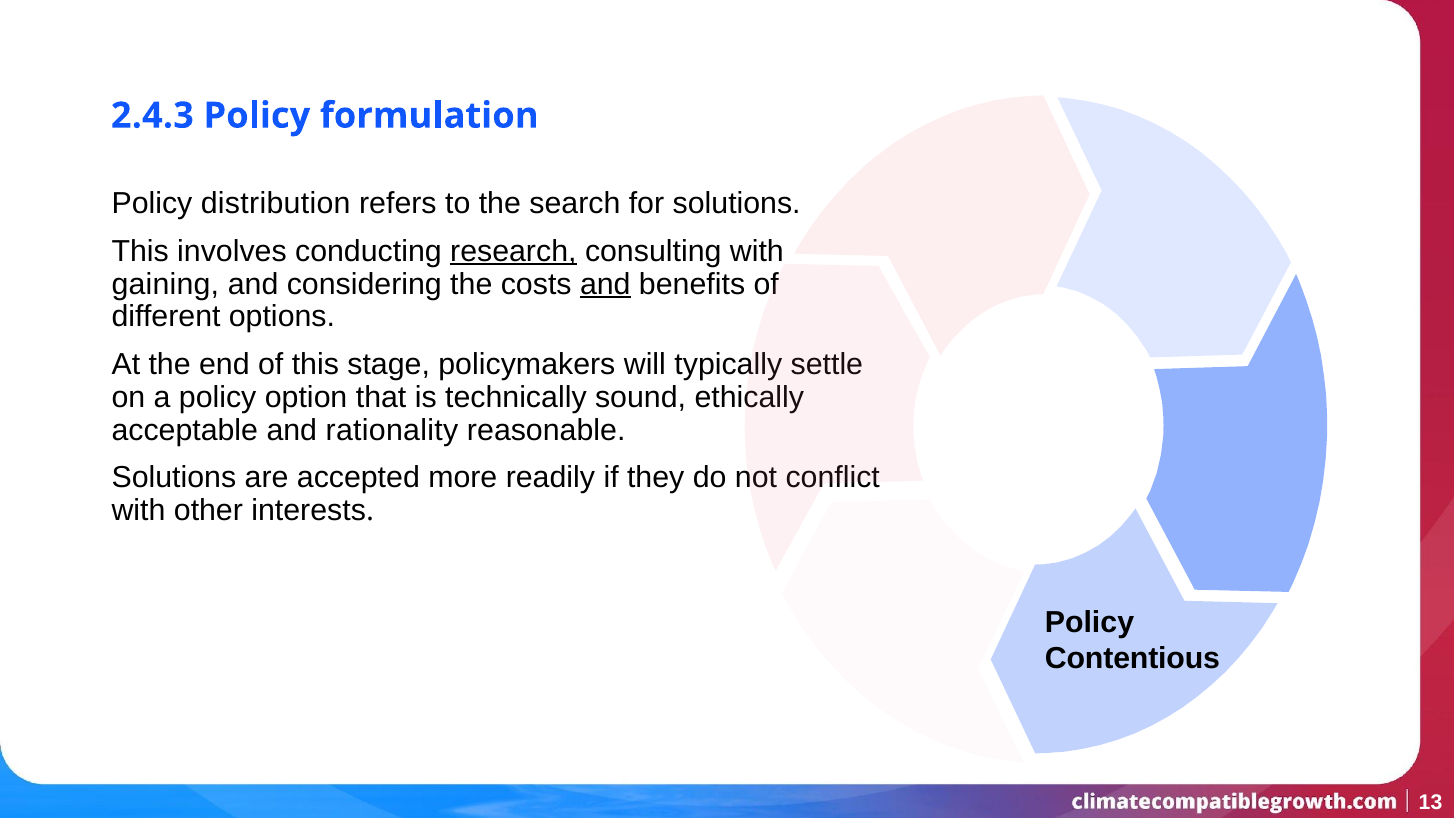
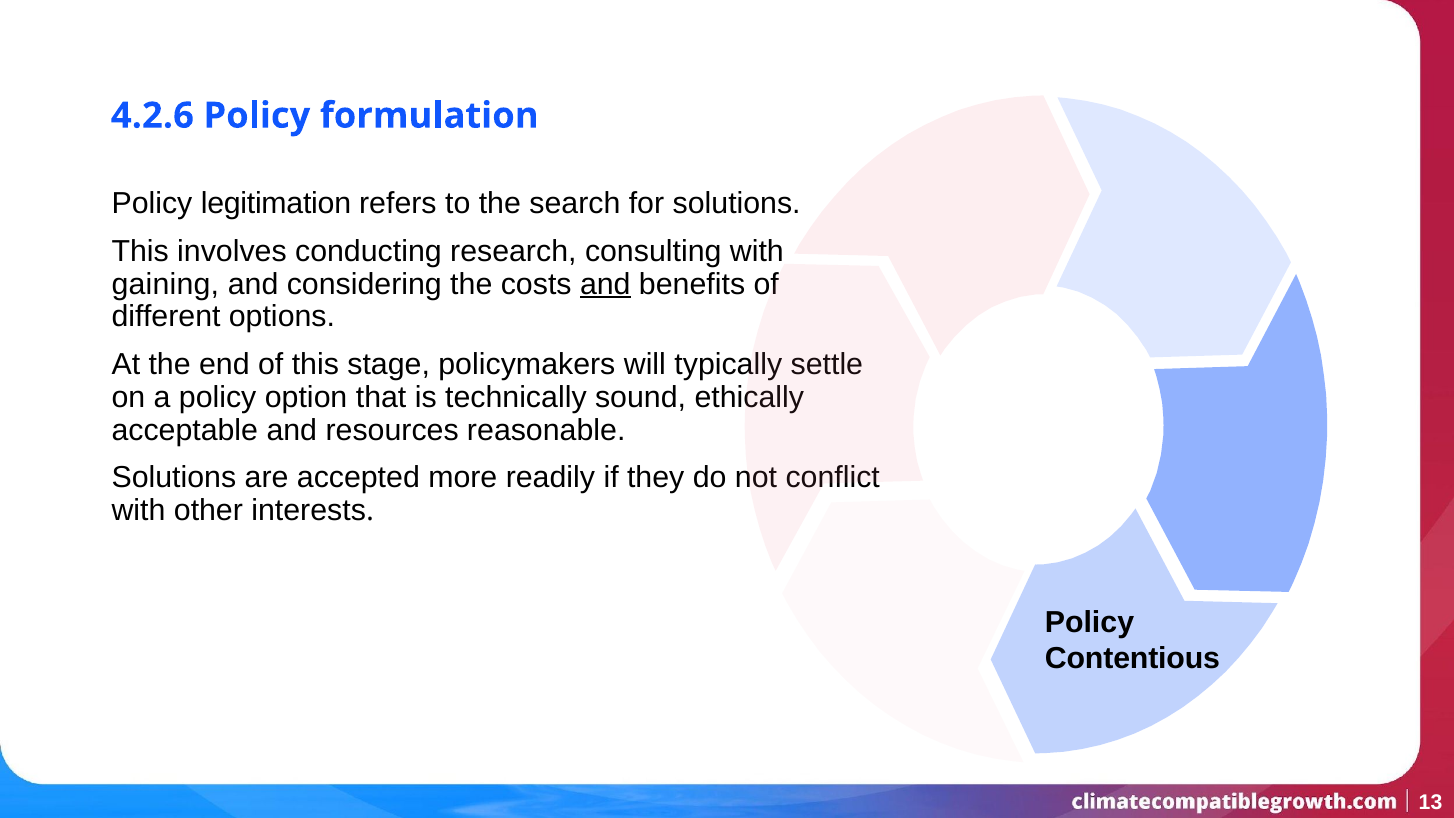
2.4.3: 2.4.3 -> 4.2.6
distribution: distribution -> legitimation
research underline: present -> none
rationality: rationality -> resources
